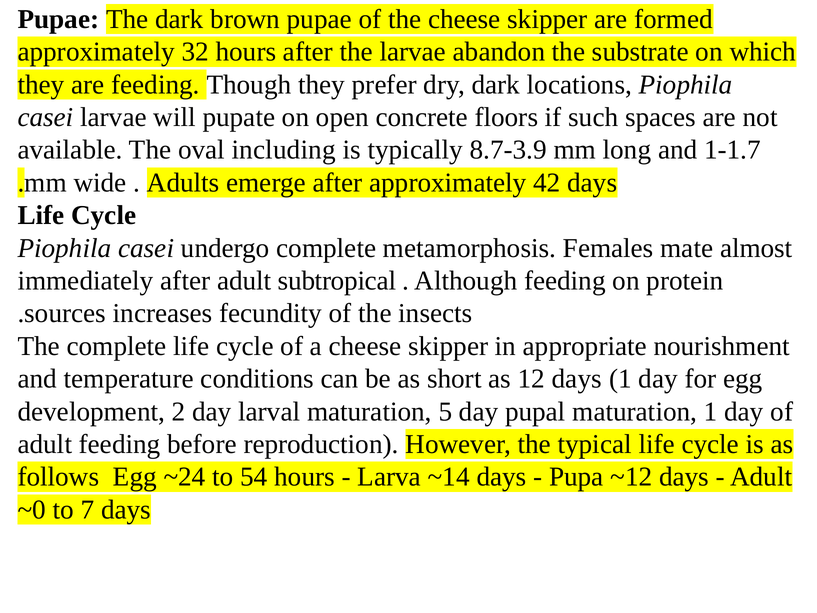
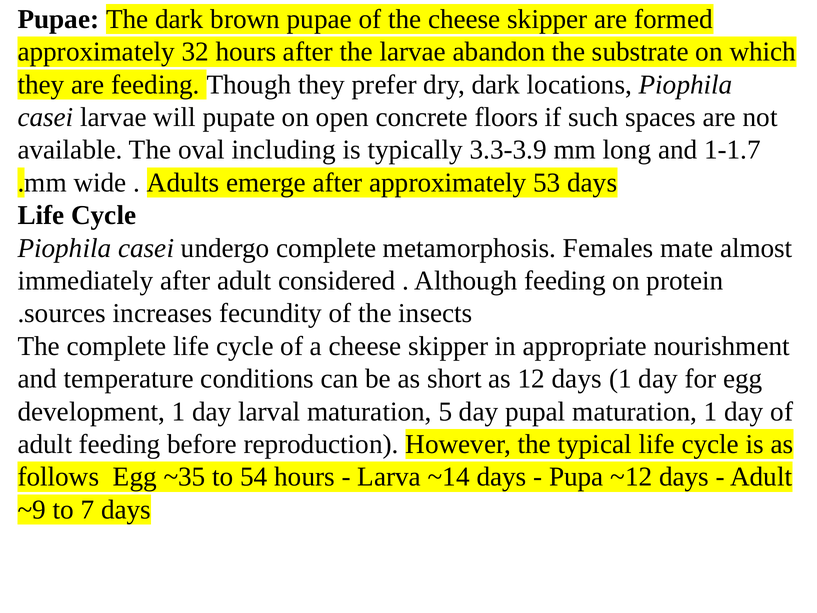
8.7-3.9: 8.7-3.9 -> 3.3-3.9
42: 42 -> 53
subtropical: subtropical -> considered
development 2: 2 -> 1
~24: ~24 -> ~35
~0: ~0 -> ~9
